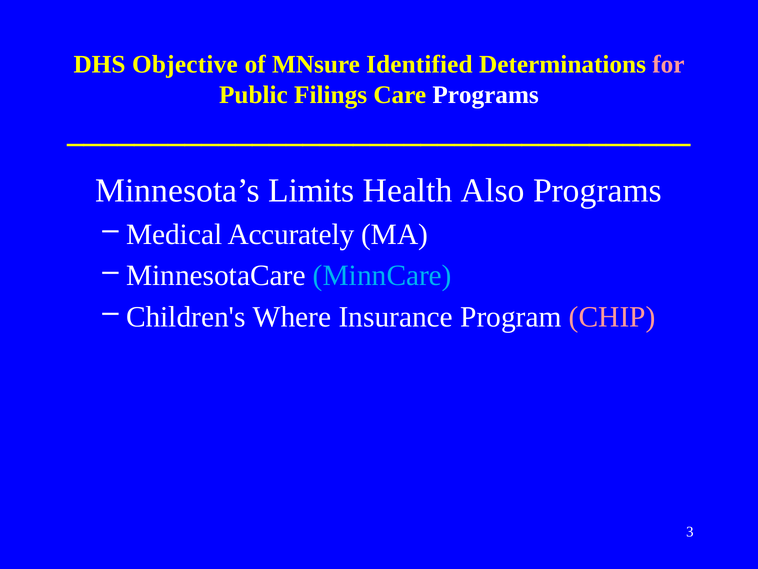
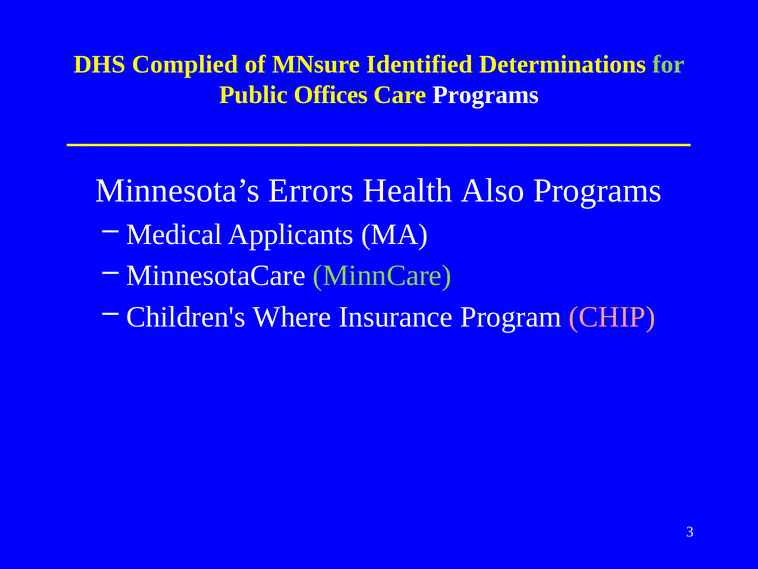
Objective: Objective -> Complied
for colour: pink -> light green
Filings: Filings -> Offices
Limits: Limits -> Errors
Accurately: Accurately -> Applicants
MinnCare colour: light blue -> light green
